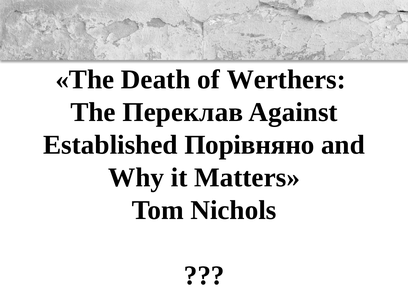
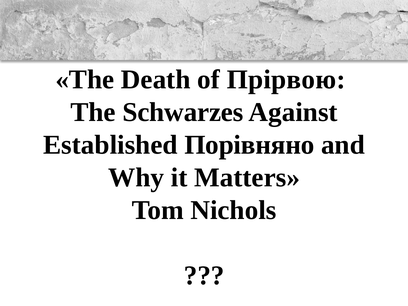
Werthers: Werthers -> Прірвою
Переклав: Переклав -> Schwarzes
